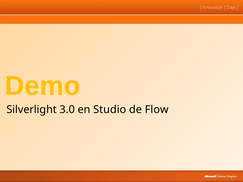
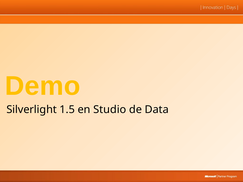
3.0: 3.0 -> 1.5
Flow: Flow -> Data
